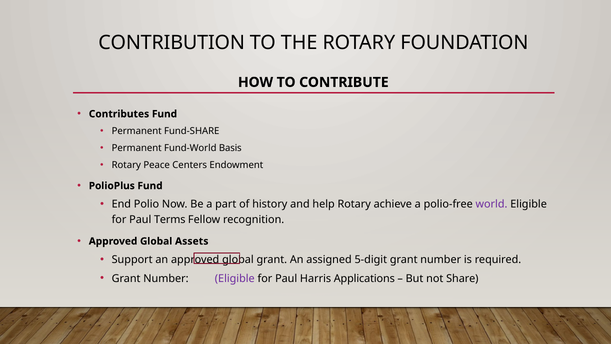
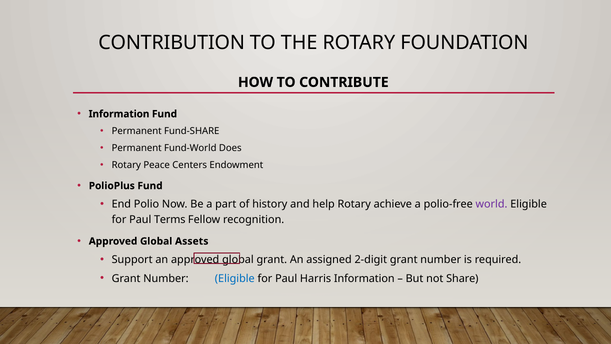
Contributes at (119, 114): Contributes -> Information
Basis: Basis -> Does
5-digit: 5-digit -> 2-digit
Eligible at (235, 278) colour: purple -> blue
Harris Applications: Applications -> Information
